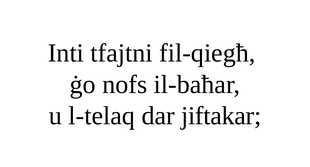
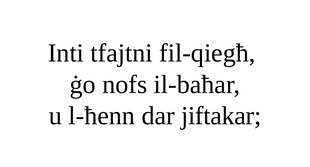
l-telaq: l-telaq -> l-ħenn
